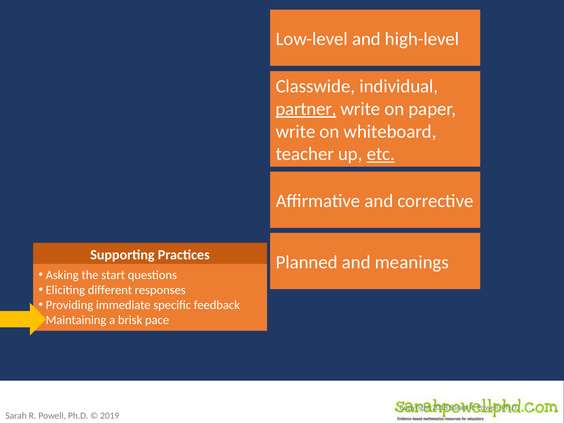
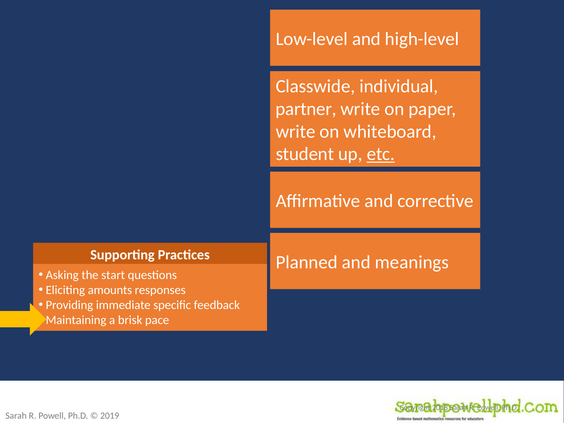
partner underline: present -> none
teacher: teacher -> student
different: different -> amounts
